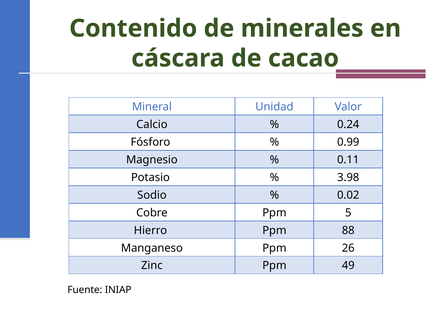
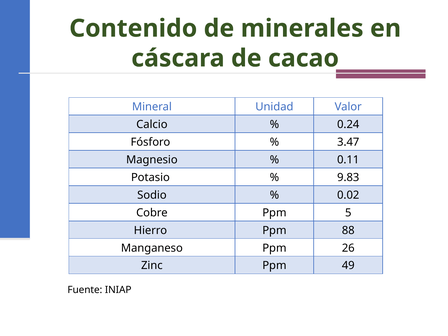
0.99: 0.99 -> 3.47
3.98: 3.98 -> 9.83
